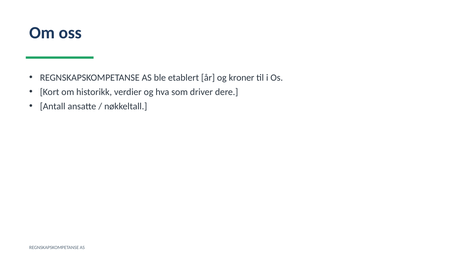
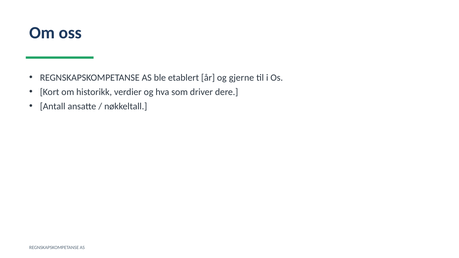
kroner: kroner -> gjerne
